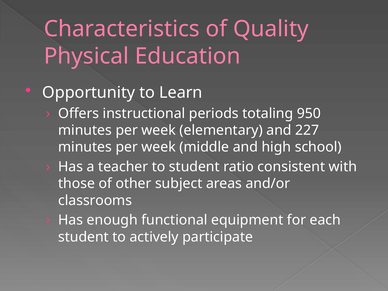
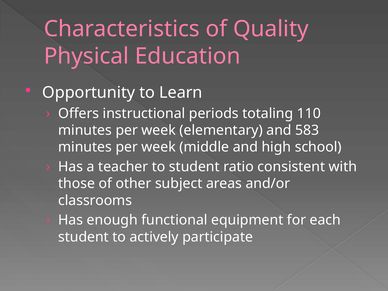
950: 950 -> 110
227: 227 -> 583
